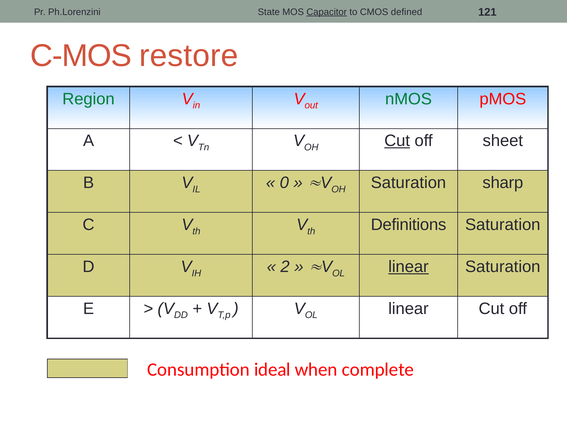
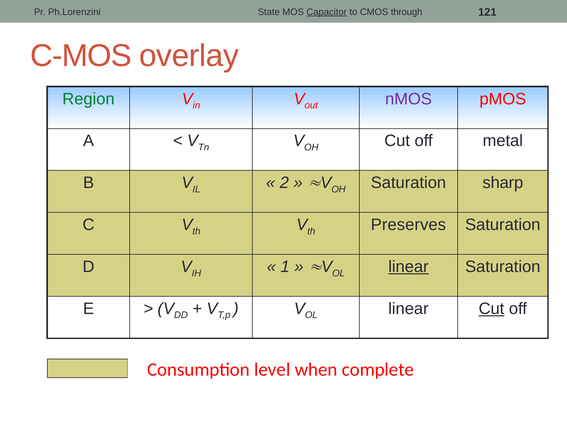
defined: defined -> through
restore: restore -> overlay
nMOS colour: green -> purple
Cut at (397, 141) underline: present -> none
sheet: sheet -> metal
0: 0 -> 2
Definitions: Definitions -> Preserves
2: 2 -> 1
Cut at (491, 309) underline: none -> present
ideal: ideal -> level
